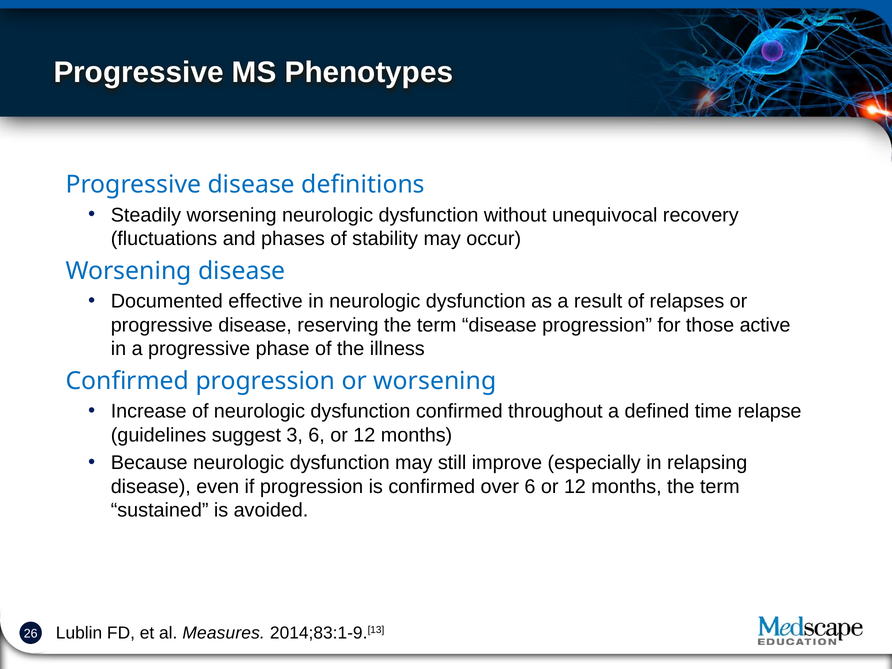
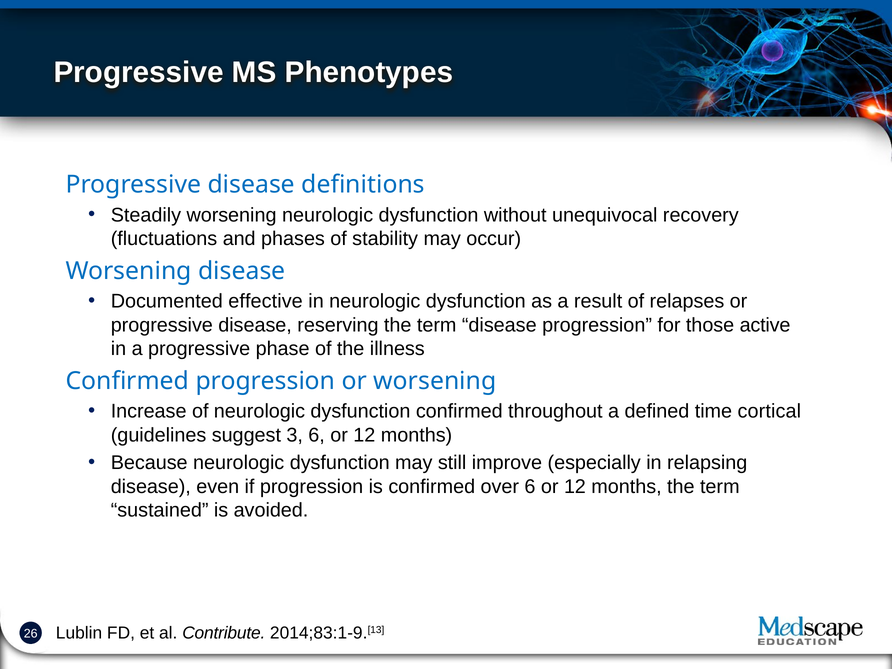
relapse: relapse -> cortical
Measures: Measures -> Contribute
